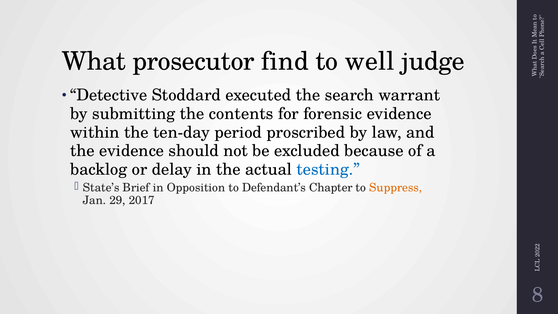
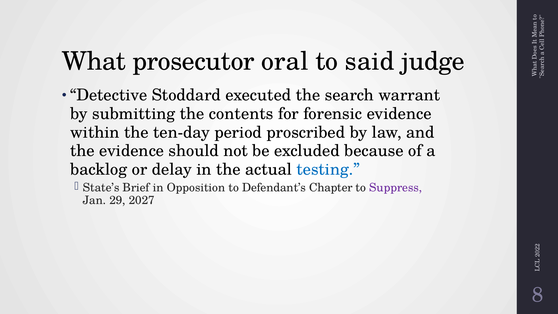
find: find -> oral
well: well -> said
Suppress colour: orange -> purple
2017: 2017 -> 2027
